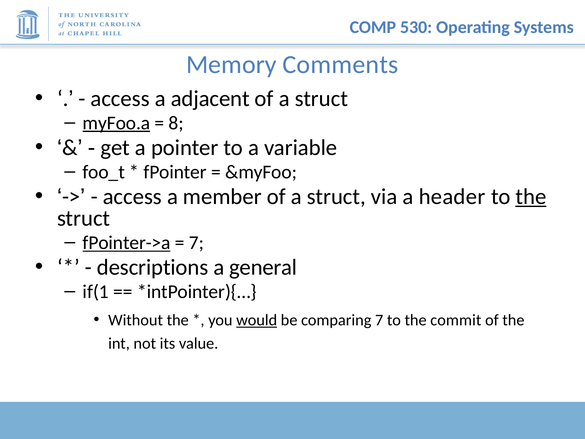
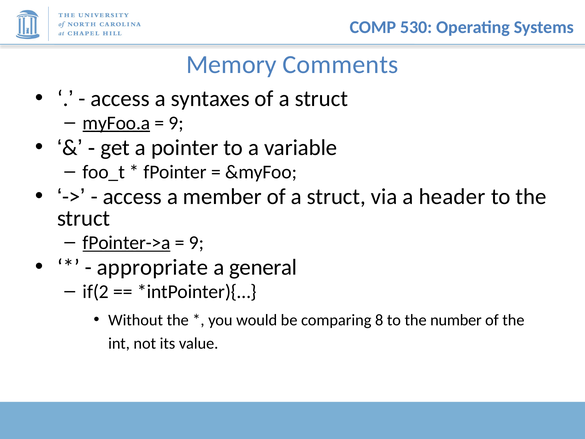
adjacent: adjacent -> syntaxes
8 at (176, 123): 8 -> 9
the at (531, 197) underline: present -> none
7 at (196, 243): 7 -> 9
descriptions: descriptions -> appropriate
if(1: if(1 -> if(2
would underline: present -> none
comparing 7: 7 -> 8
commit: commit -> number
